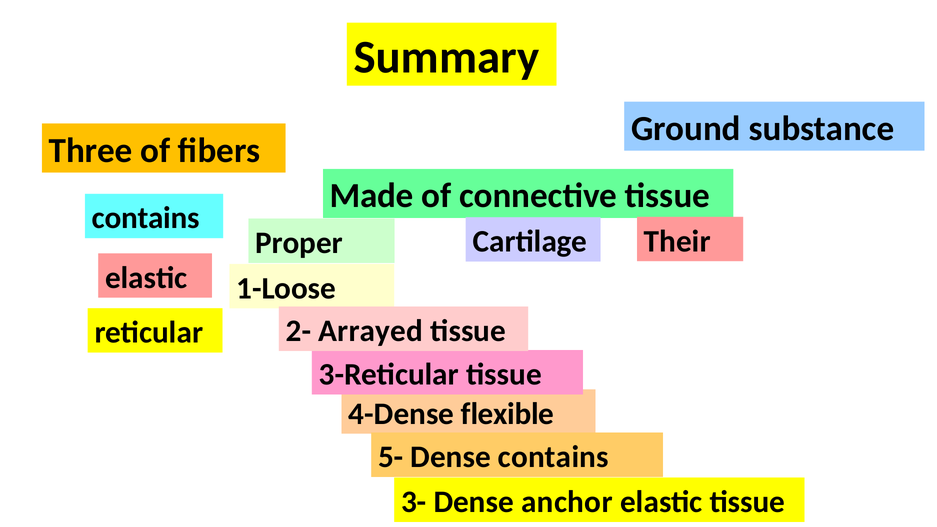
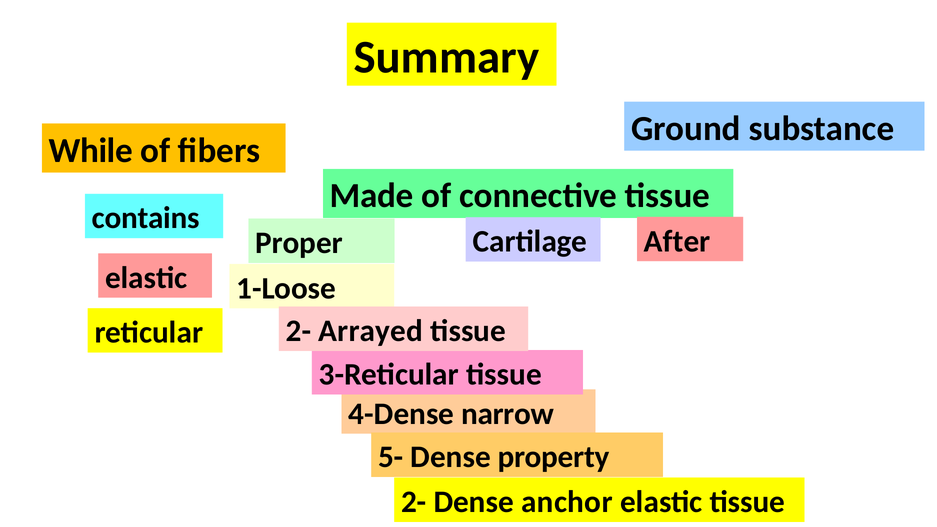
Three: Three -> While
Their: Their -> After
flexible: flexible -> narrow
Dense contains: contains -> property
3- at (414, 502): 3- -> 2-
